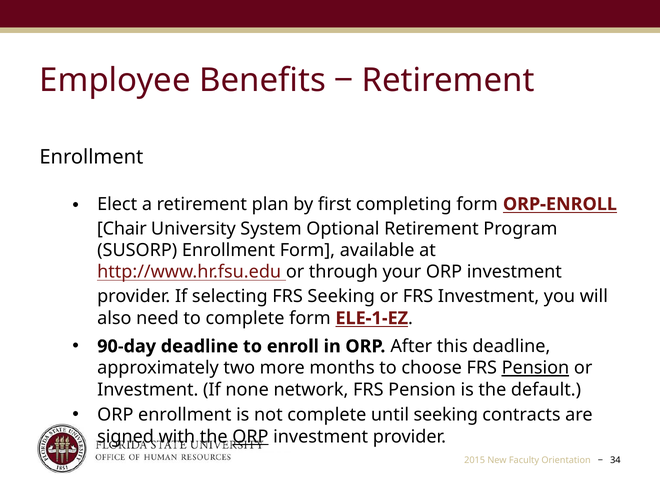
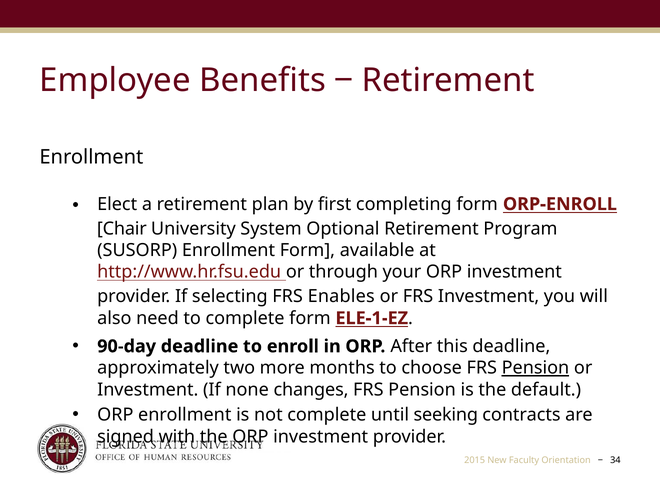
FRS Seeking: Seeking -> Enables
network: network -> changes
ORP at (250, 437) underline: present -> none
